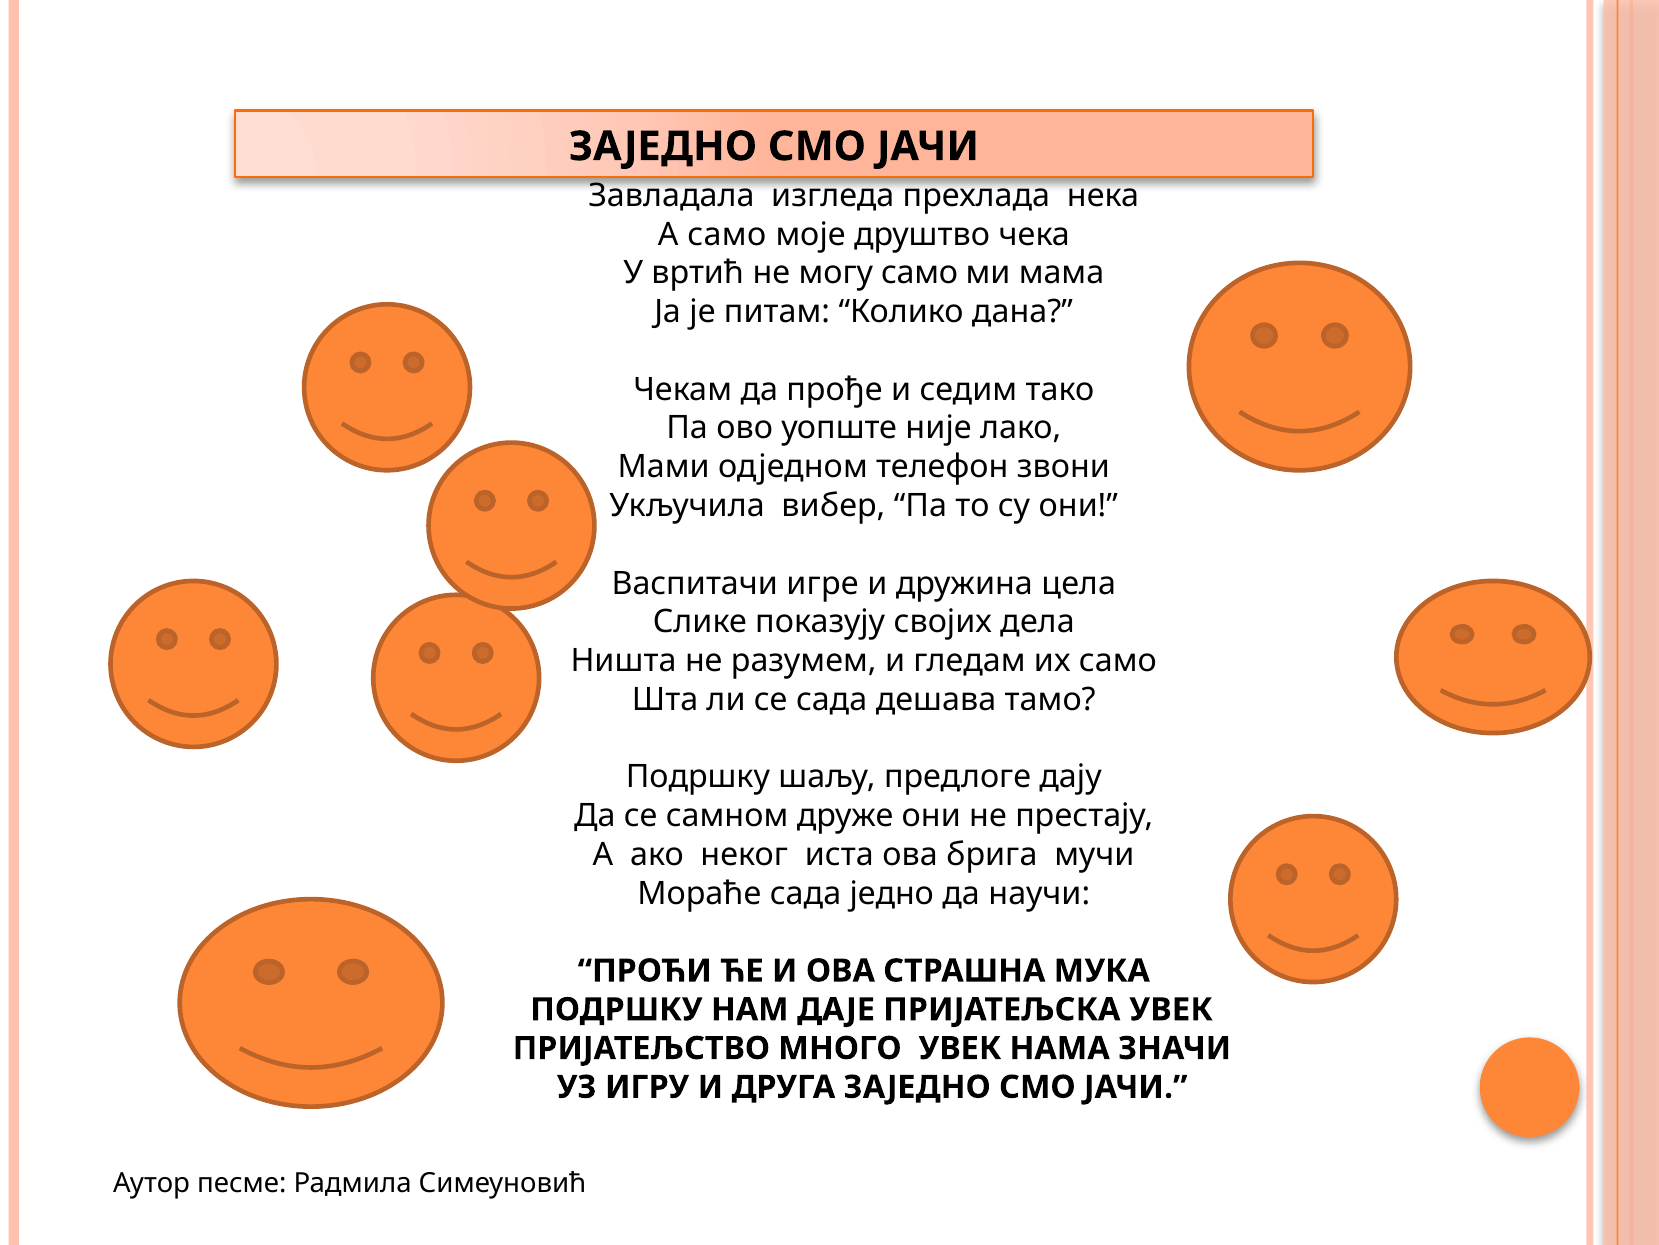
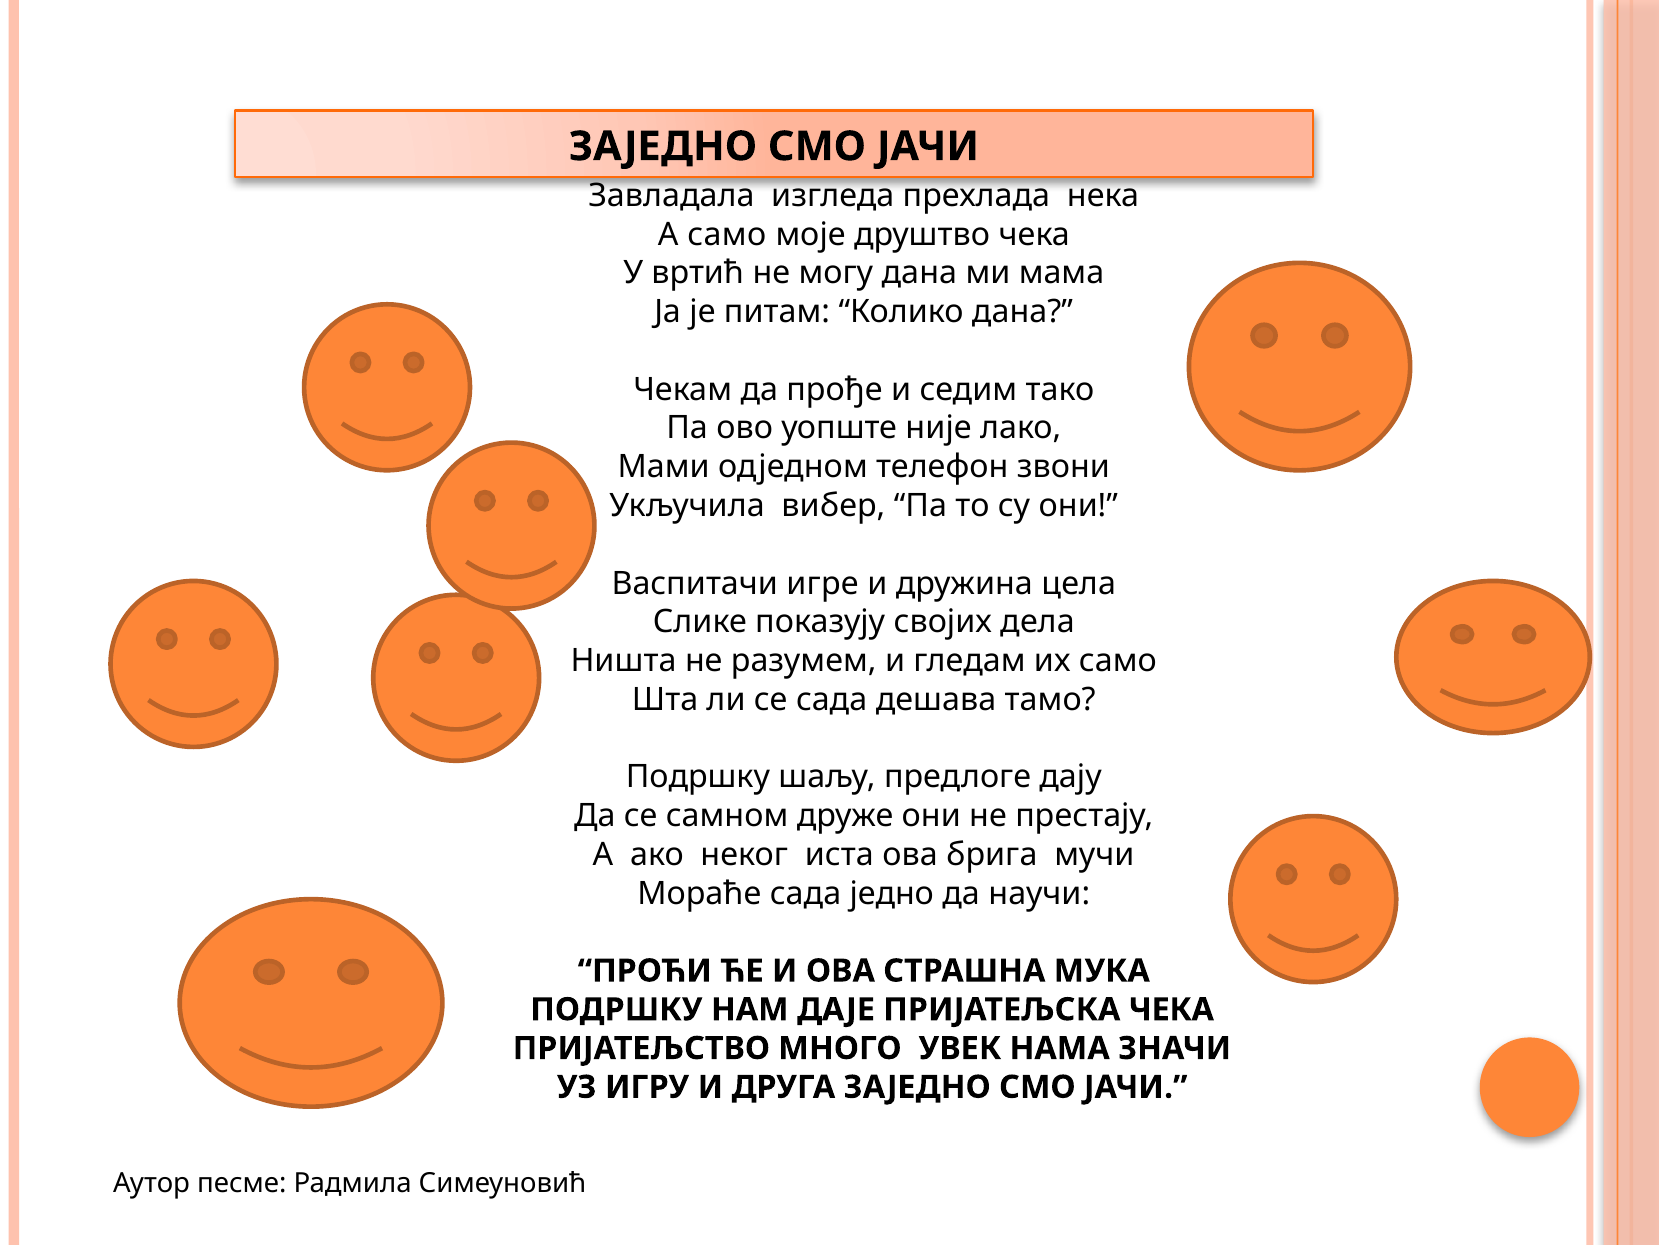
могу само: само -> дана
ПРИЈАТЕЉСКА УВЕК: УВЕК -> ЧЕКА
